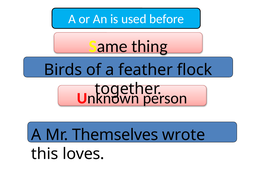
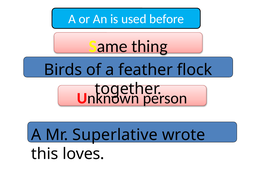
Themselves: Themselves -> Superlative
